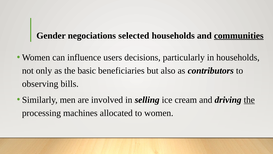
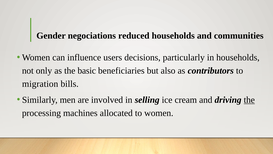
selected: selected -> reduced
communities underline: present -> none
observing: observing -> migration
